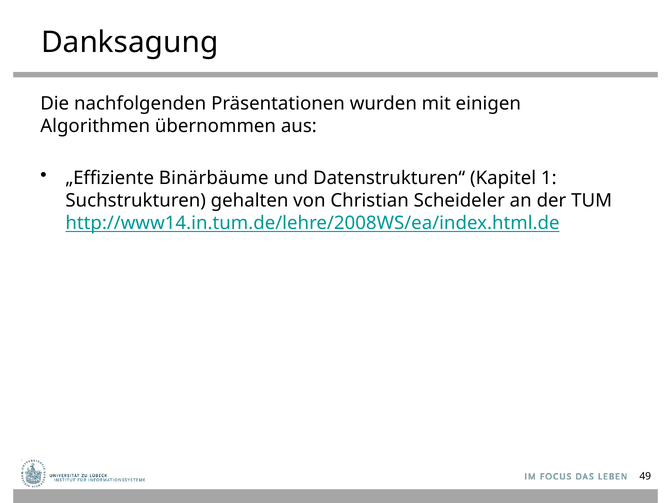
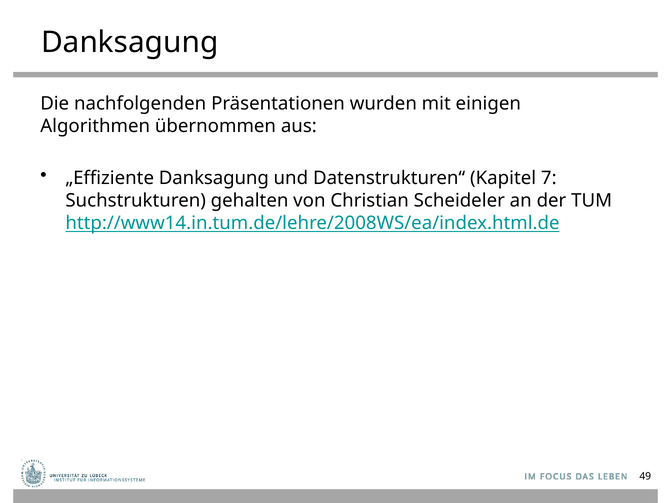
„Effiziente Binärbäume: Binärbäume -> Danksagung
1: 1 -> 7
